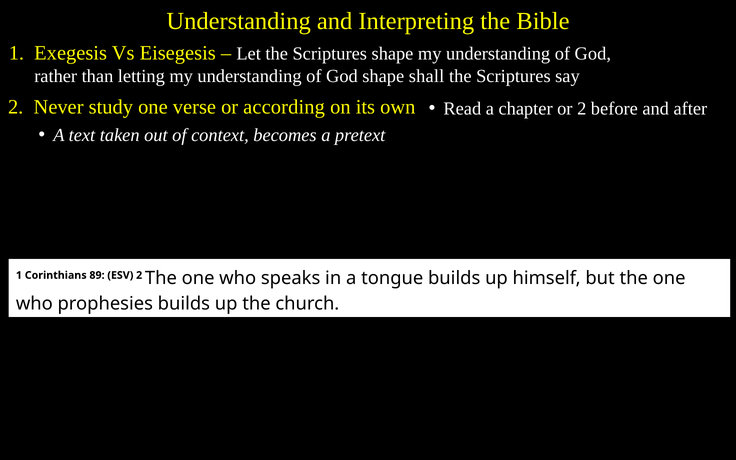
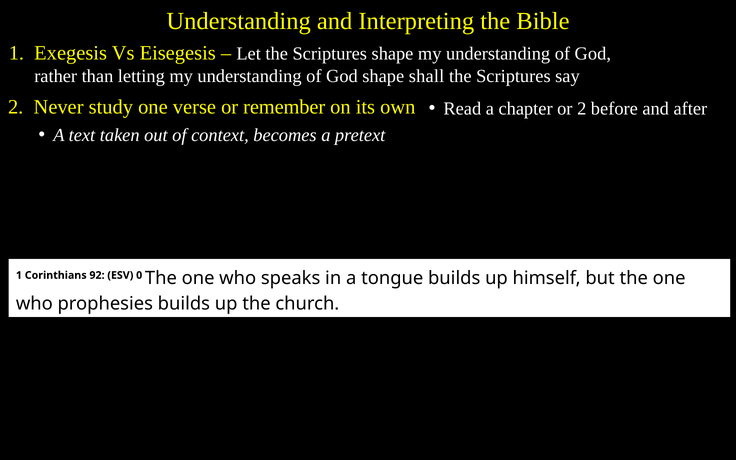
according: according -> remember
89: 89 -> 92
ESV 2: 2 -> 0
